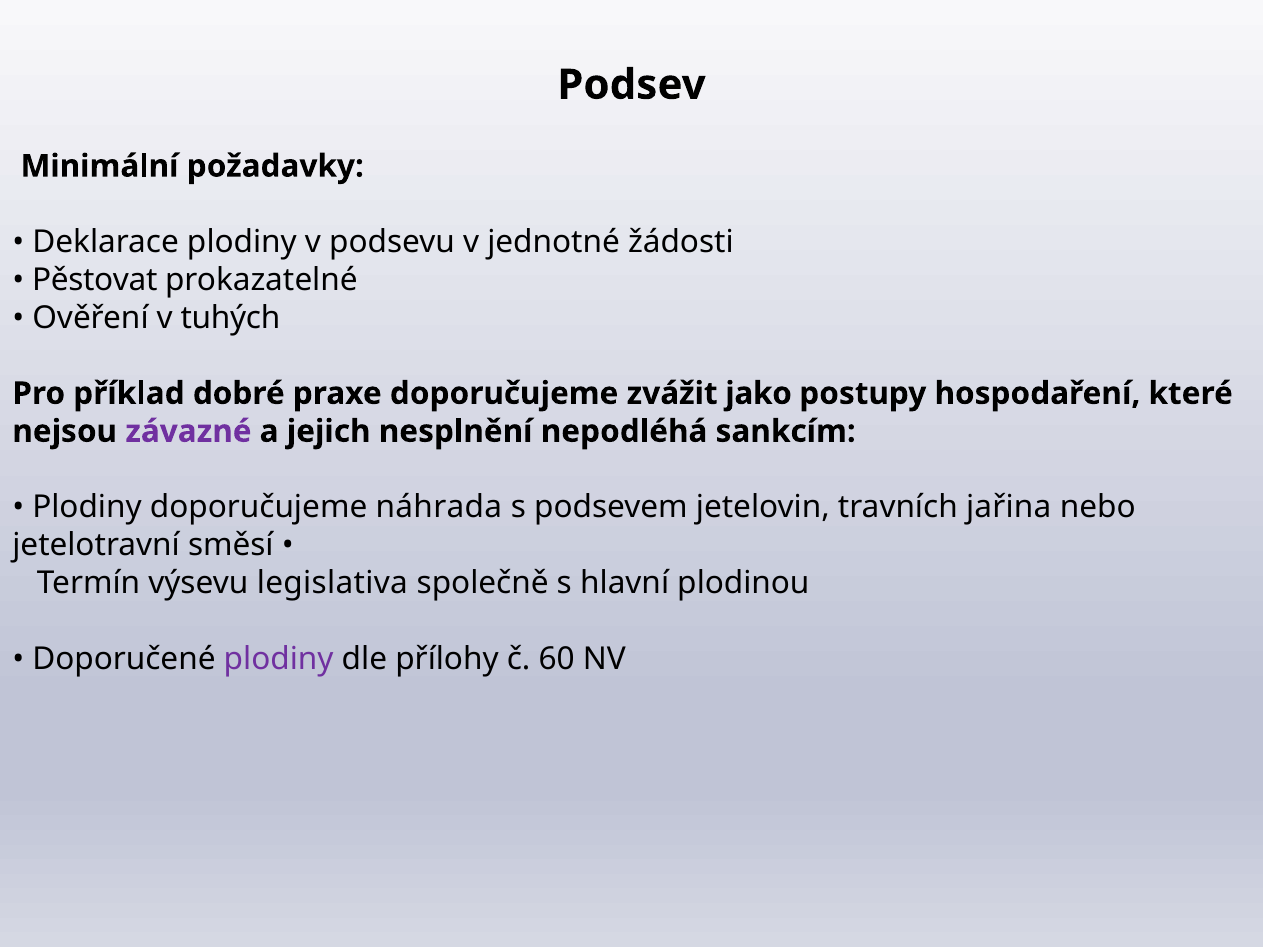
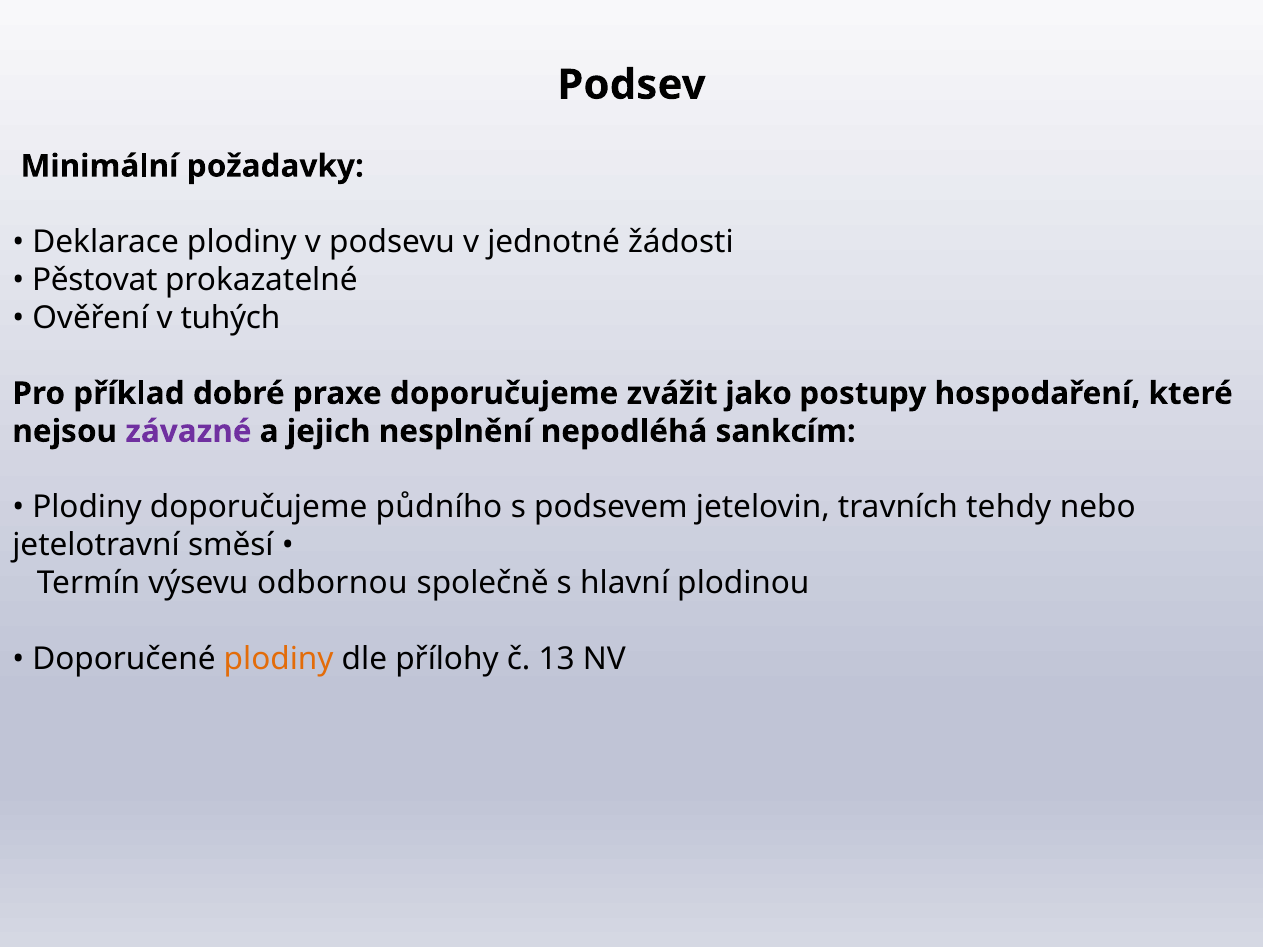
náhrada: náhrada -> půdního
jařina: jařina -> tehdy
legislativa: legislativa -> odbornou
plodiny at (279, 659) colour: purple -> orange
60: 60 -> 13
